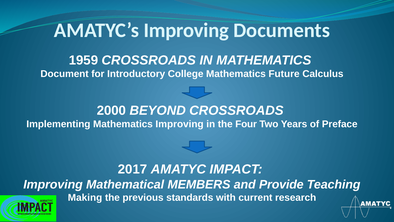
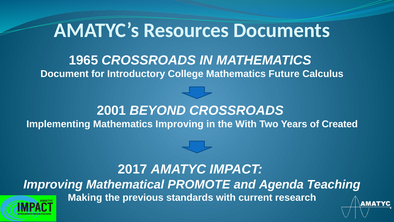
AMATYC’s Improving: Improving -> Resources
1959: 1959 -> 1965
2000: 2000 -> 2001
the Four: Four -> With
Preface: Preface -> Created
MEMBERS: MEMBERS -> PROMOTE
Provide: Provide -> Agenda
